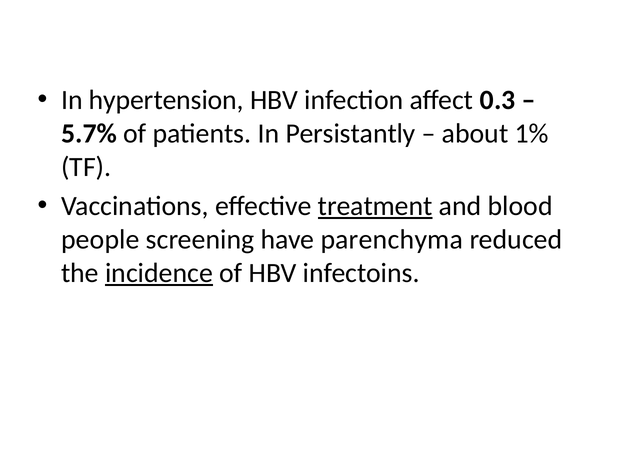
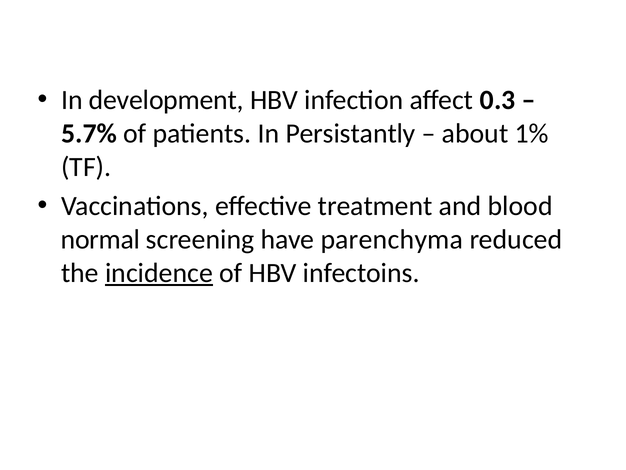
hypertension: hypertension -> development
treatment underline: present -> none
people: people -> normal
